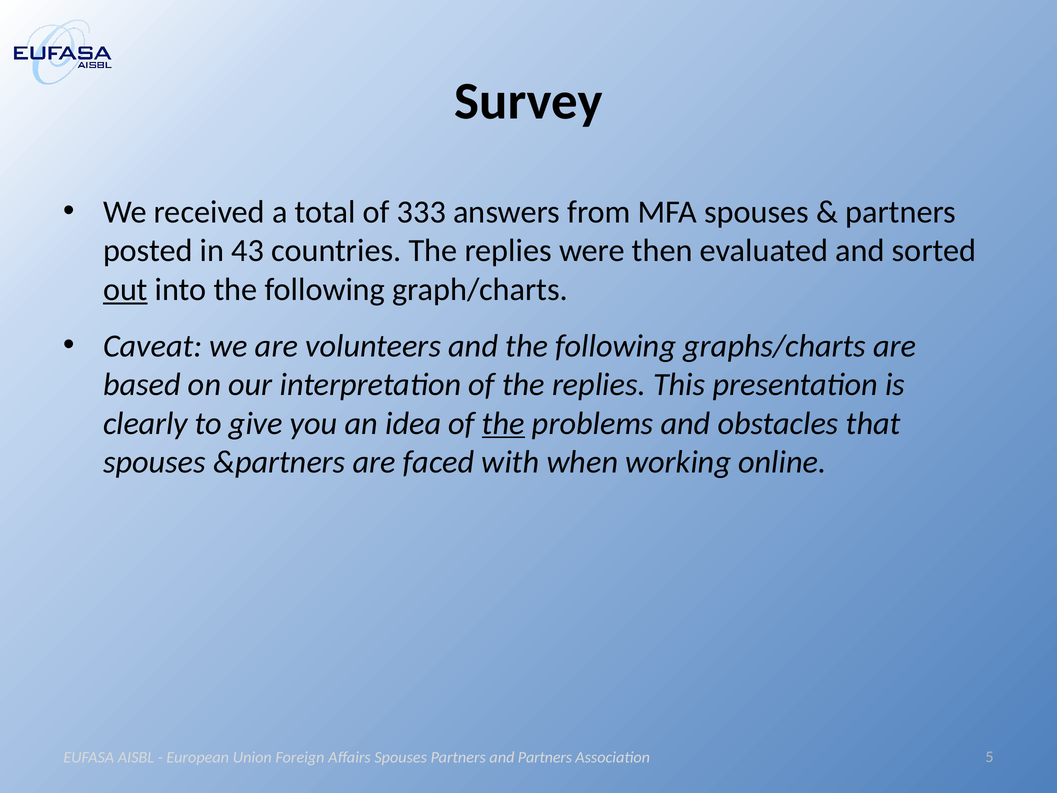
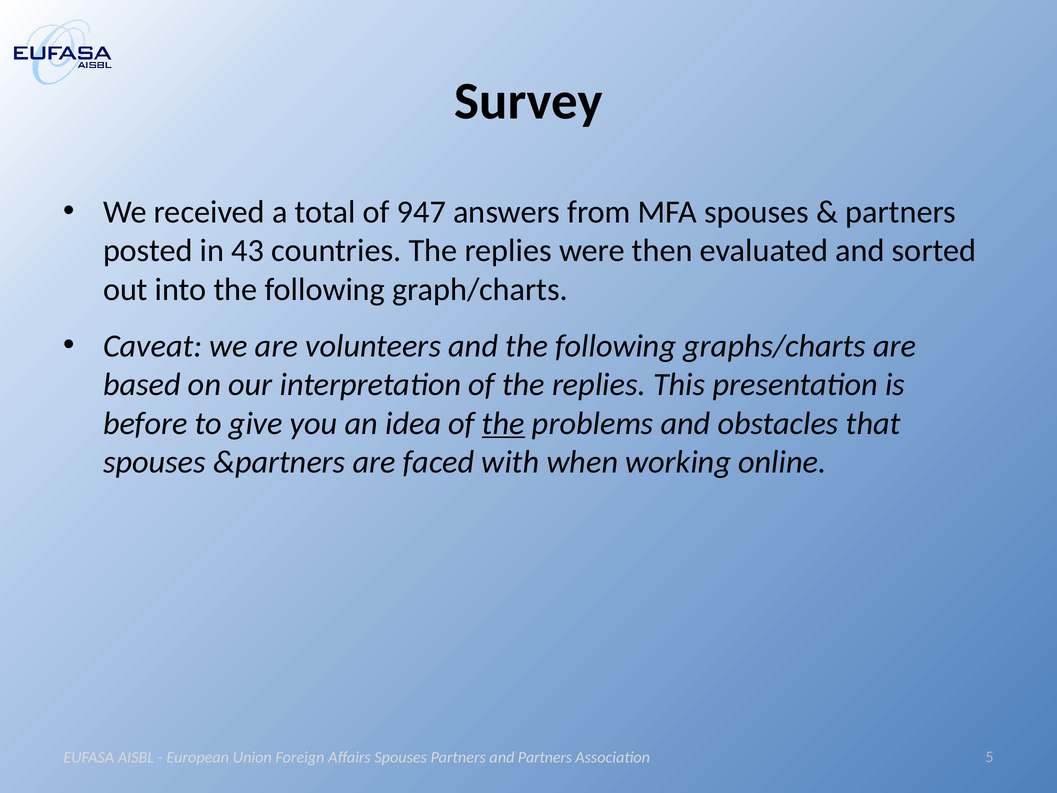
333: 333 -> 947
out underline: present -> none
clearly: clearly -> before
